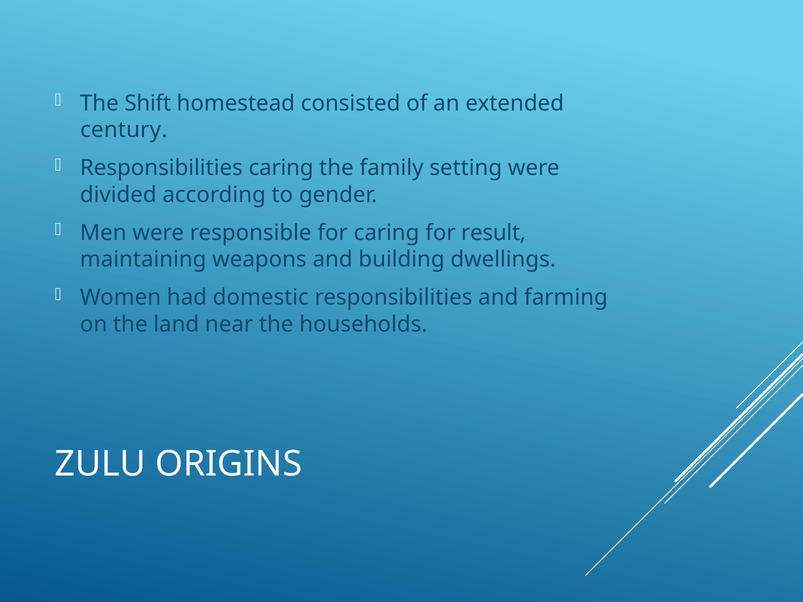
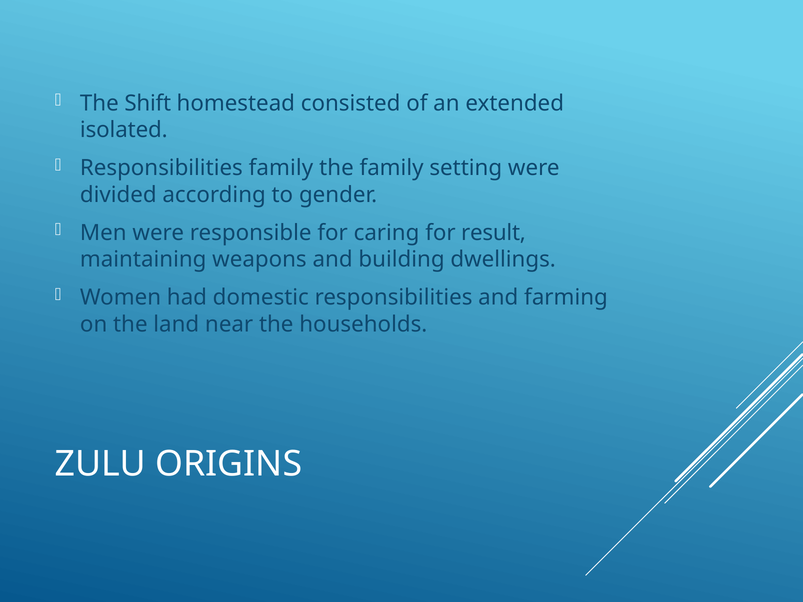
century: century -> isolated
Responsibilities caring: caring -> family
